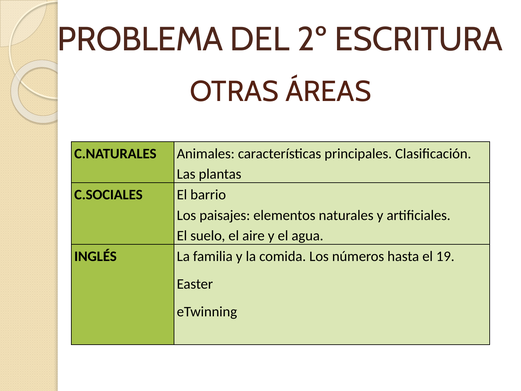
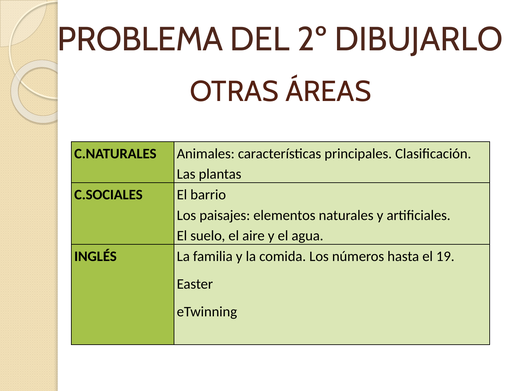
ESCRITURA: ESCRITURA -> DIBUJARLO
